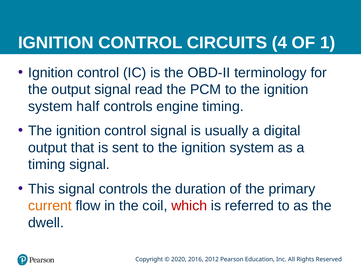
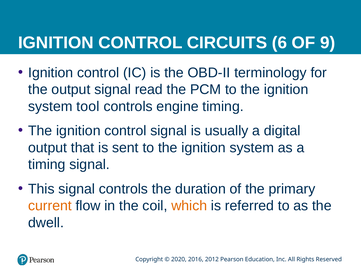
4: 4 -> 6
1: 1 -> 9
half: half -> tool
which colour: red -> orange
